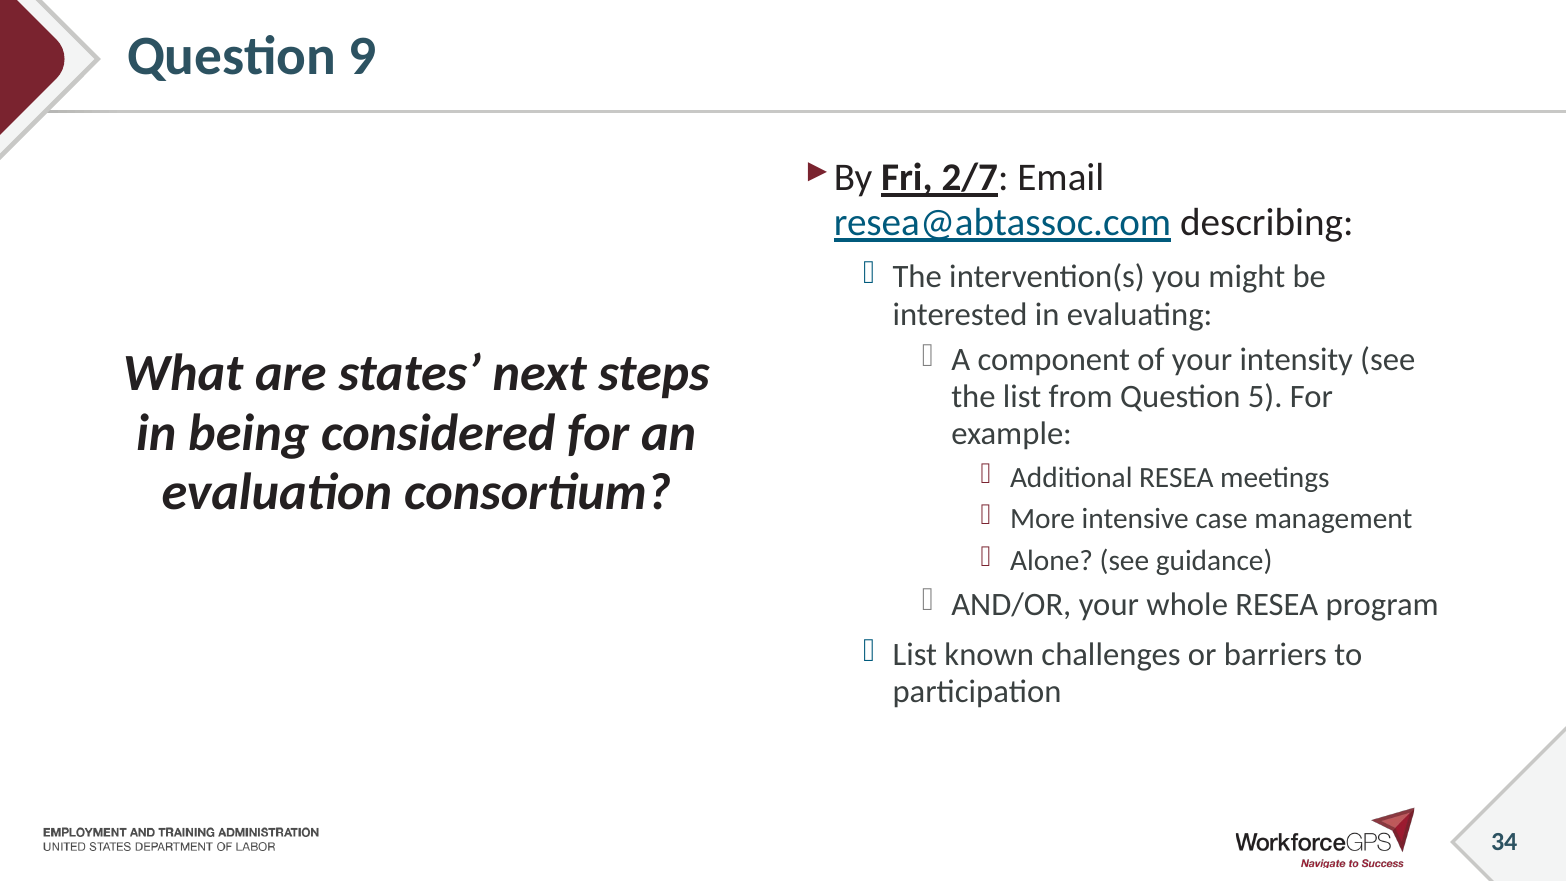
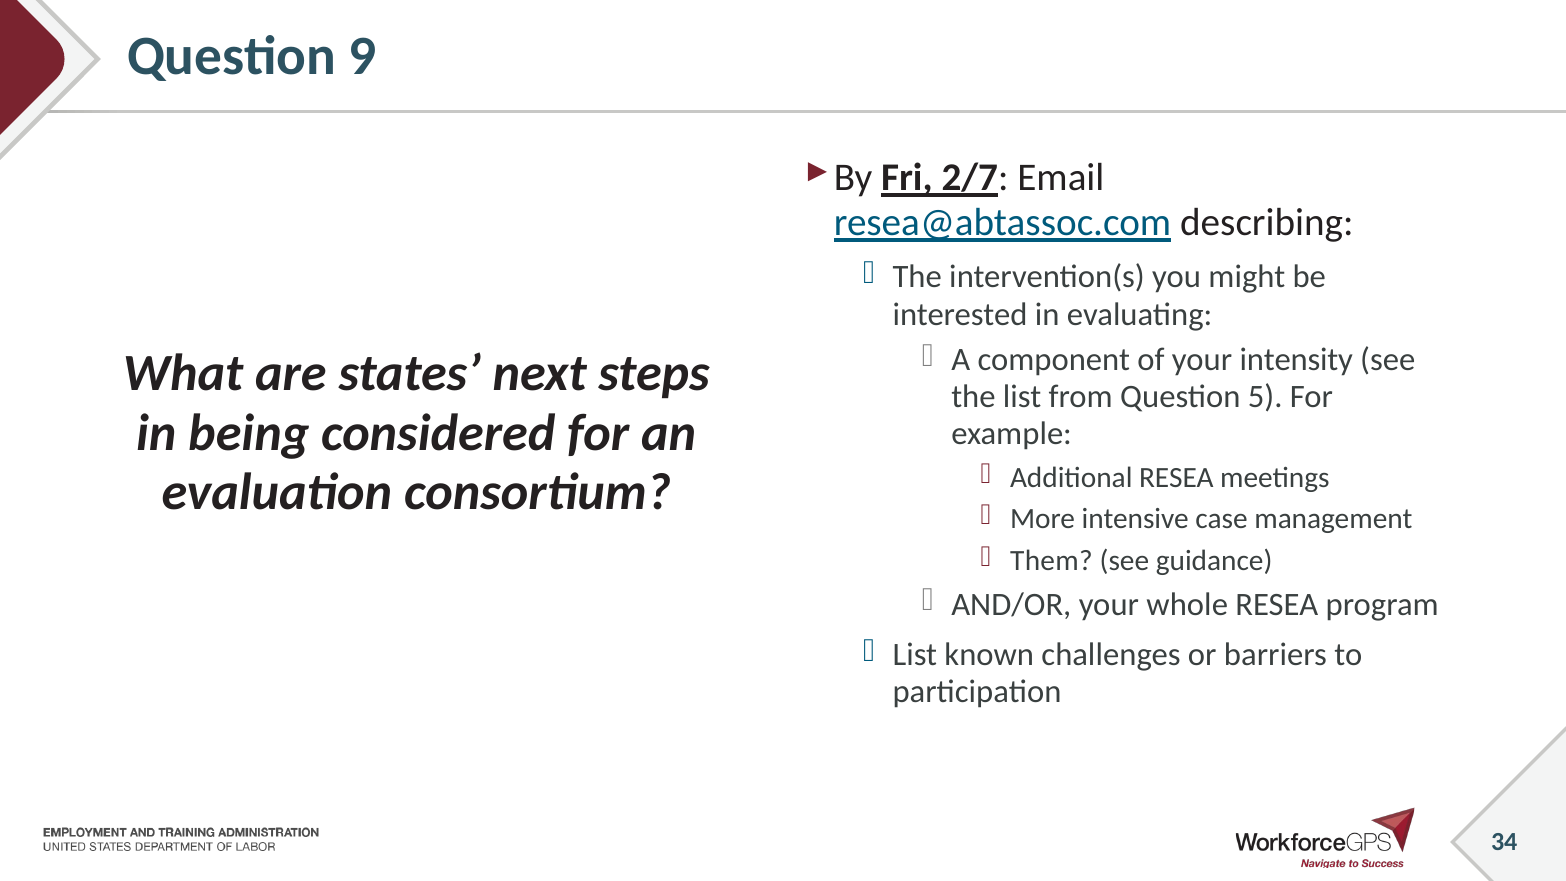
Alone: Alone -> Them
